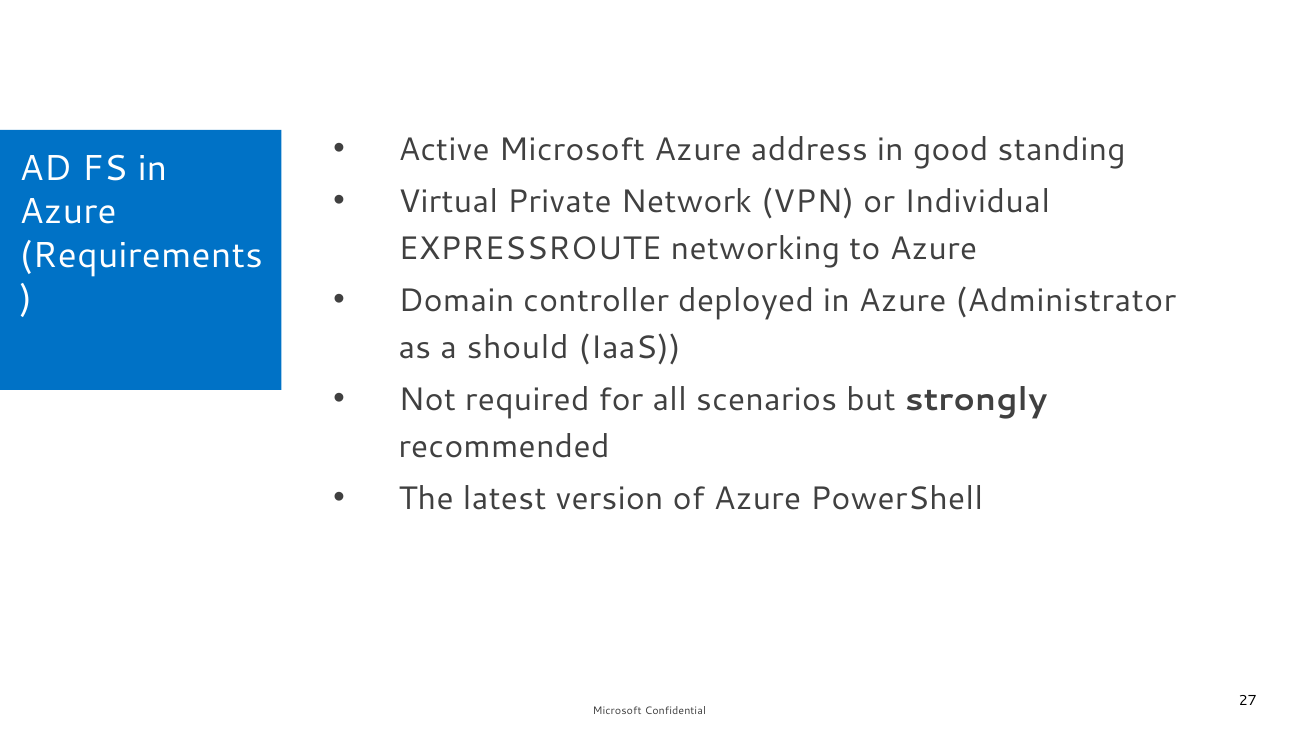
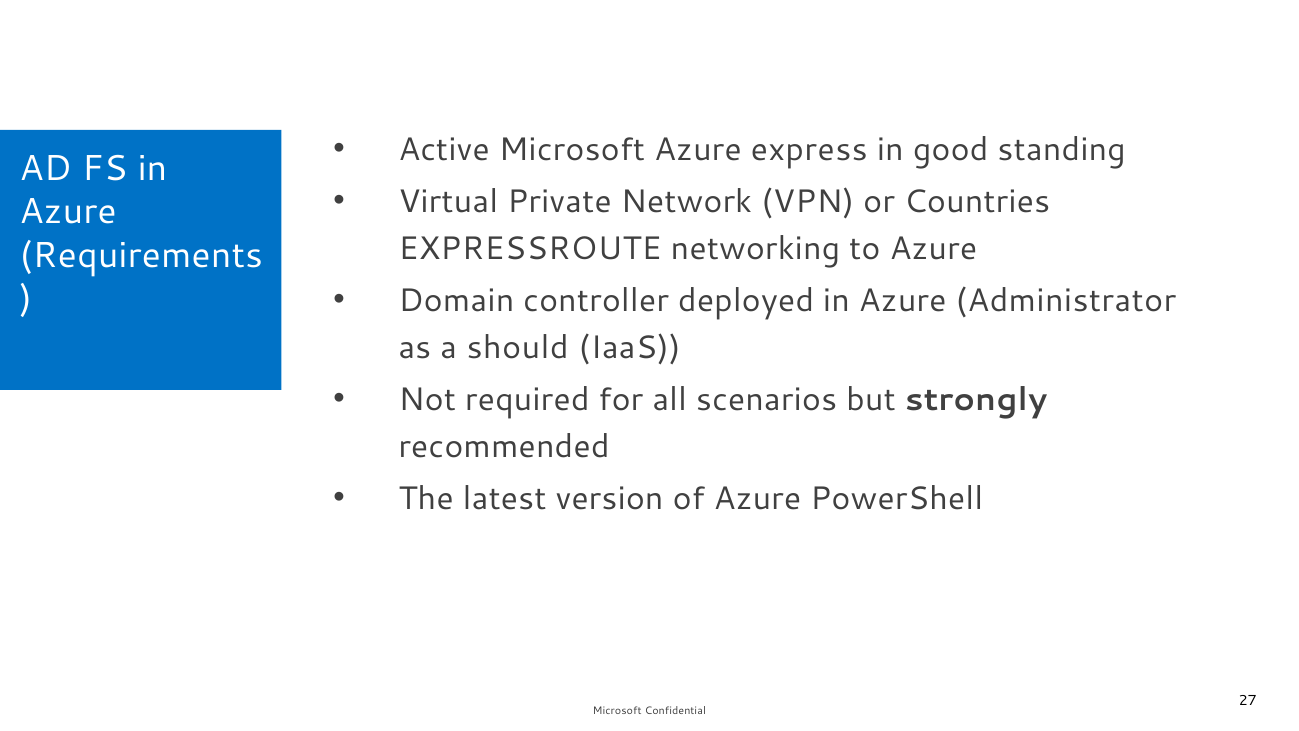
address: address -> express
Individual: Individual -> Countries
